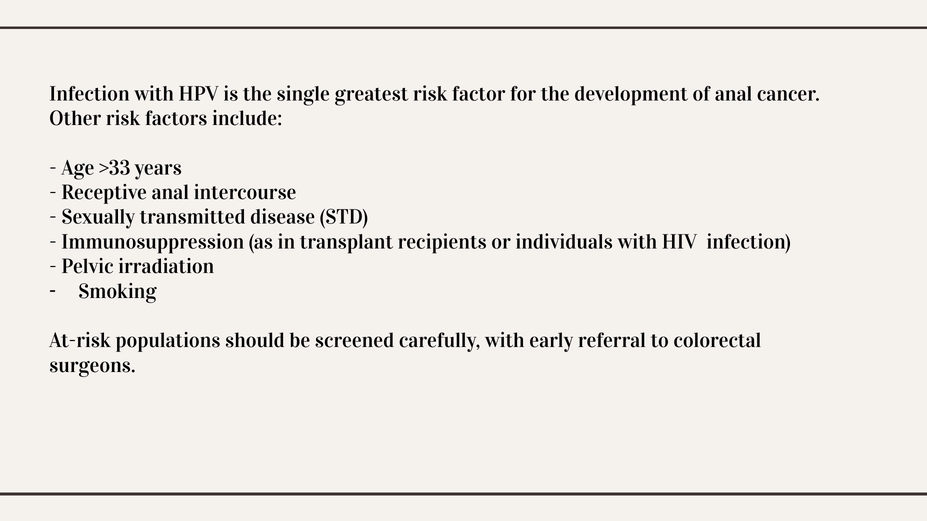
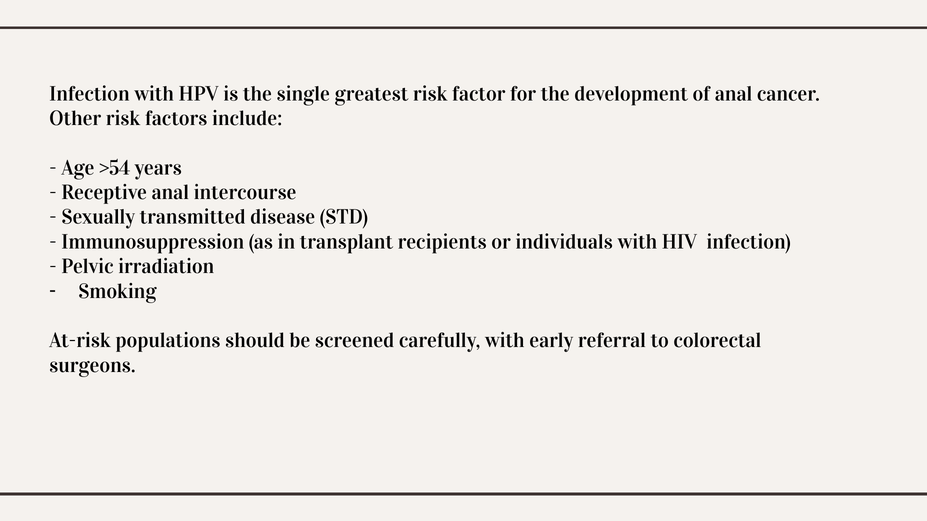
>33: >33 -> >54
